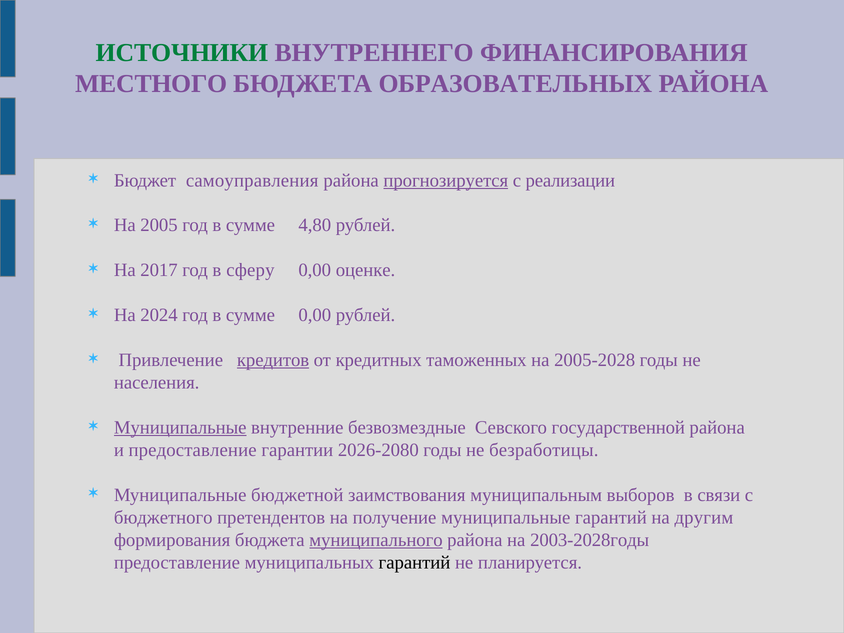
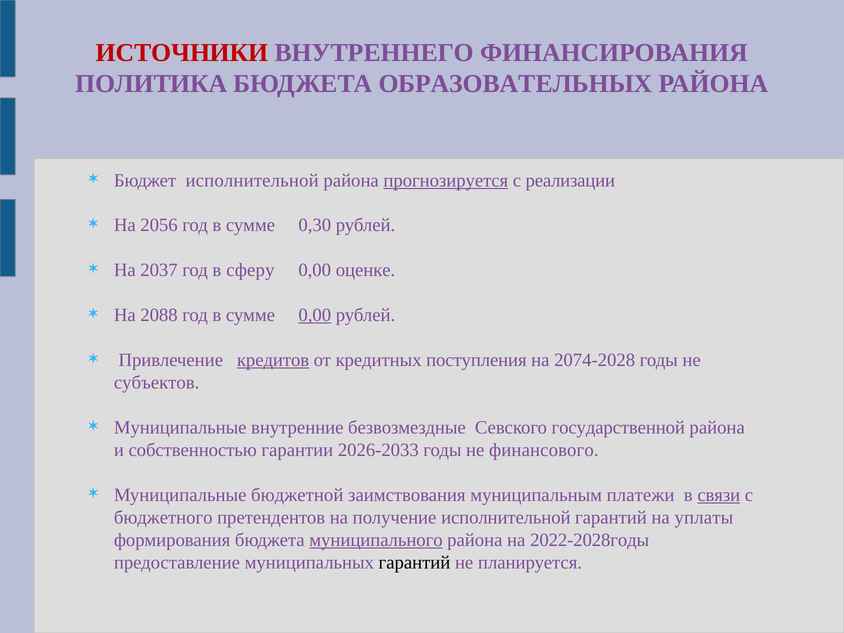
ИСТОЧНИКИ colour: green -> red
МЕСТНОГО: МЕСТНОГО -> ПОЛИТИКА
Бюджет самоуправления: самоуправления -> исполнительной
2005: 2005 -> 2056
4,80: 4,80 -> 0,30
2017: 2017 -> 2037
2024: 2024 -> 2088
0,00 at (315, 315) underline: none -> present
таможенных: таможенных -> поступления
2005-2028: 2005-2028 -> 2074-2028
населения: населения -> субъектов
Муниципальные at (180, 427) underline: present -> none
и предоставление: предоставление -> собственностью
2026-2080: 2026-2080 -> 2026-2033
безработицы: безработицы -> финансового
выборов: выборов -> платежи
связи underline: none -> present
получение муниципальные: муниципальные -> исполнительной
другим: другим -> уплаты
2003-2028годы: 2003-2028годы -> 2022-2028годы
